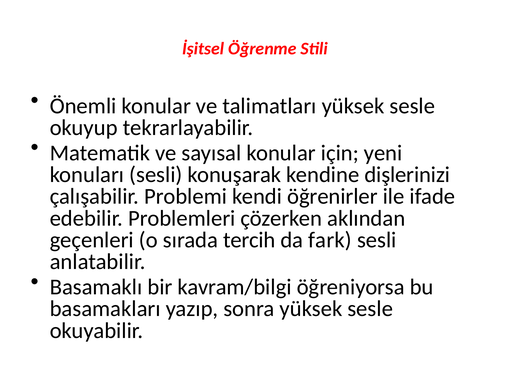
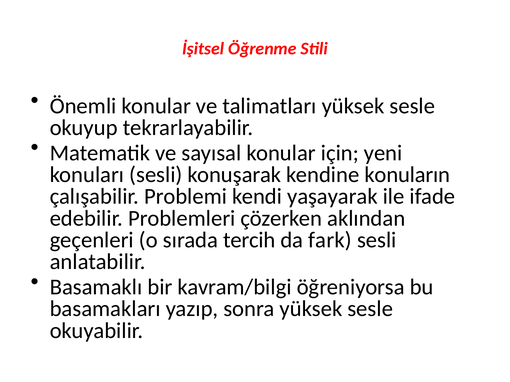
dişlerinizi: dişlerinizi -> konuların
öğrenirler: öğrenirler -> yaşayarak
